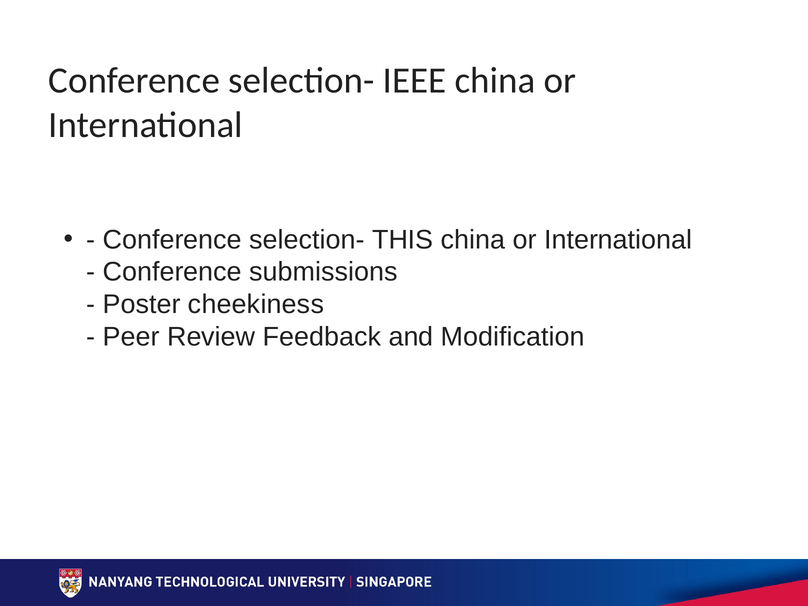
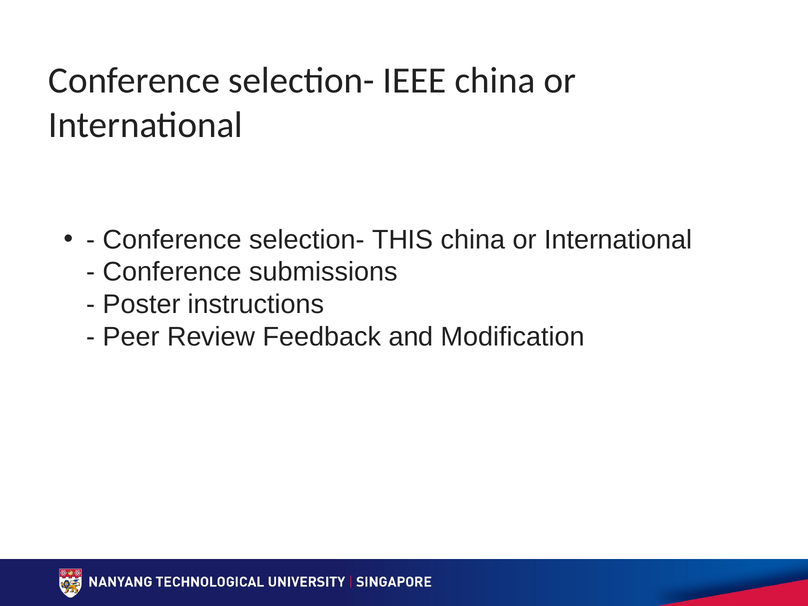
cheekiness: cheekiness -> instructions
